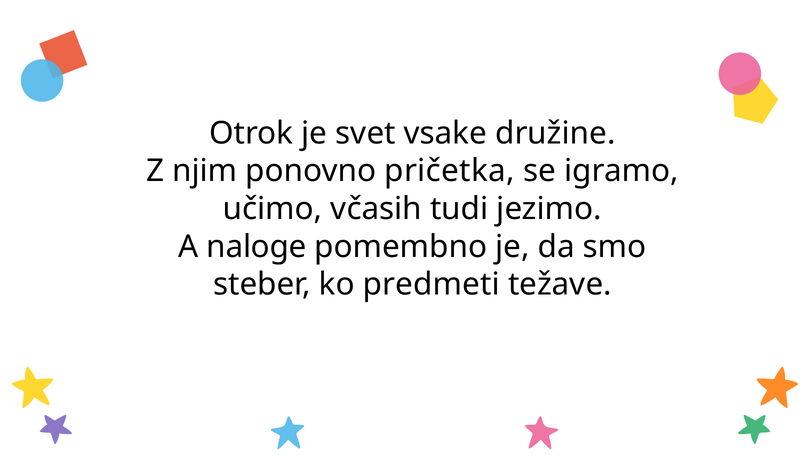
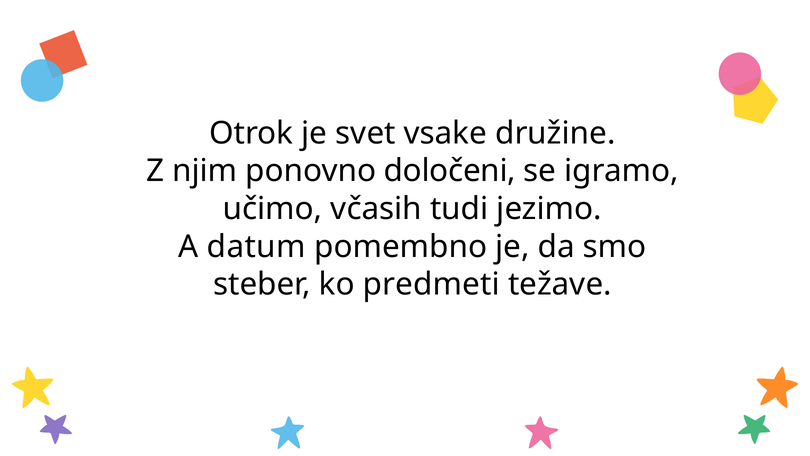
pričetka: pričetka -> določeni
naloge: naloge -> datum
